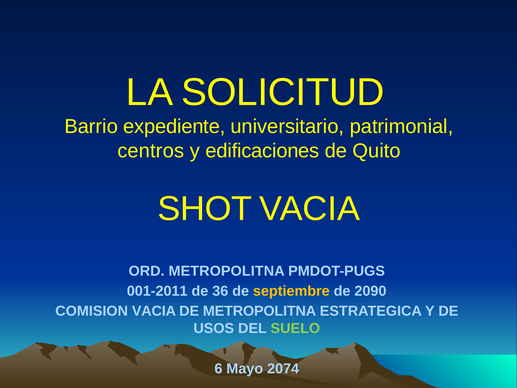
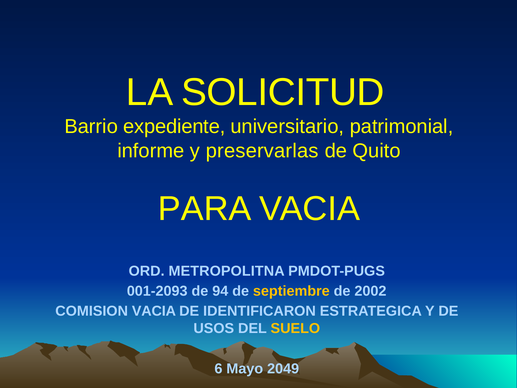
centros: centros -> informe
edificaciones: edificaciones -> preservarlas
SHOT: SHOT -> PARA
001-2011: 001-2011 -> 001-2093
36: 36 -> 94
2090: 2090 -> 2002
DE METROPOLITNA: METROPOLITNA -> IDENTIFICARON
SUELO colour: light green -> yellow
2074: 2074 -> 2049
